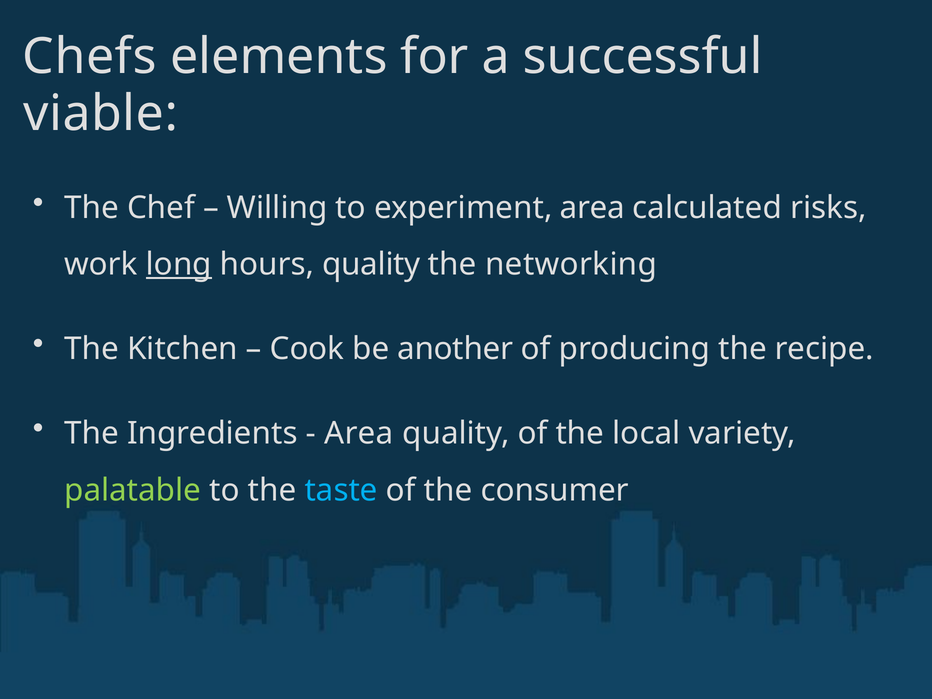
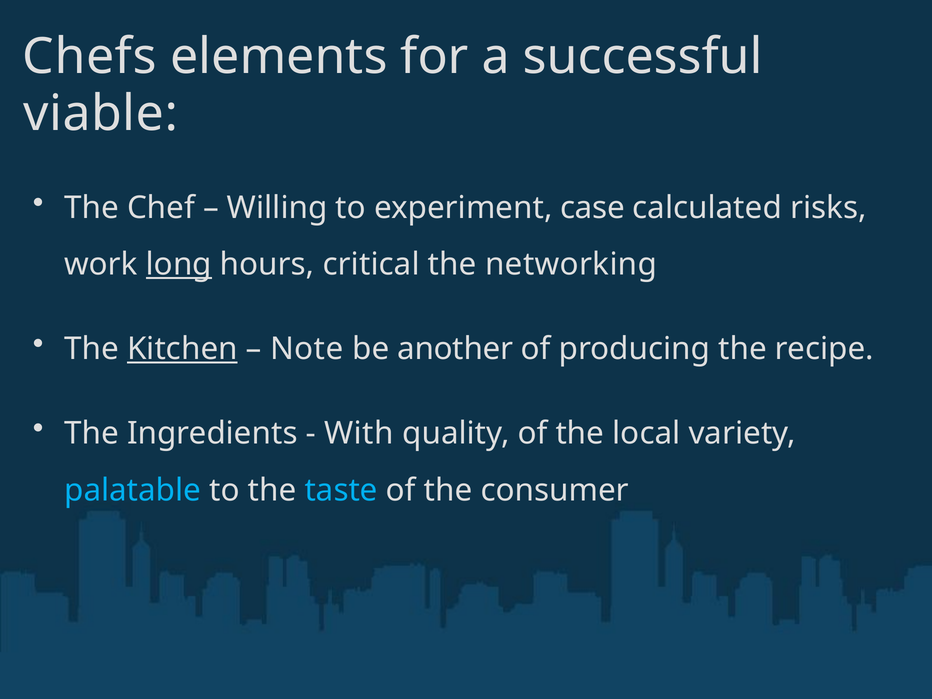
experiment area: area -> case
hours quality: quality -> critical
Kitchen underline: none -> present
Cook: Cook -> Note
Area at (359, 434): Area -> With
palatable colour: light green -> light blue
